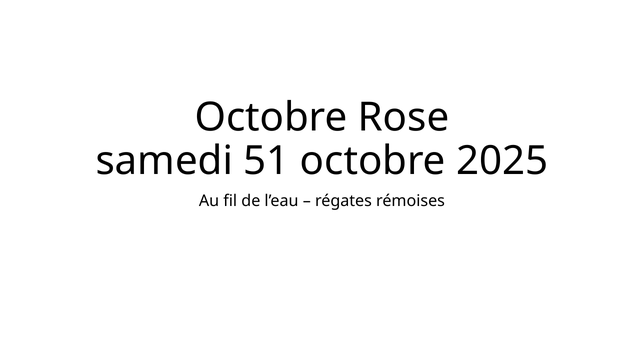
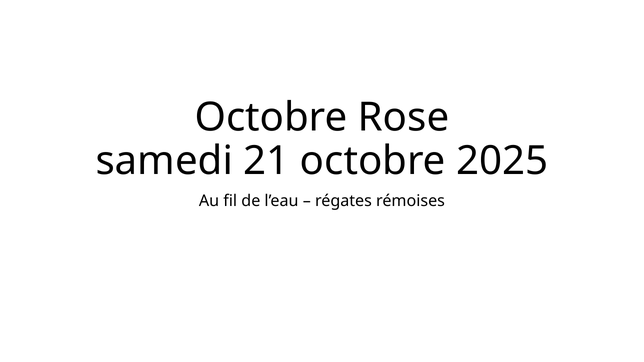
51: 51 -> 21
